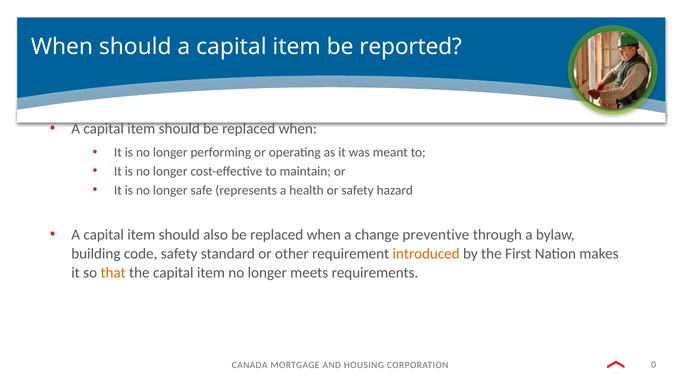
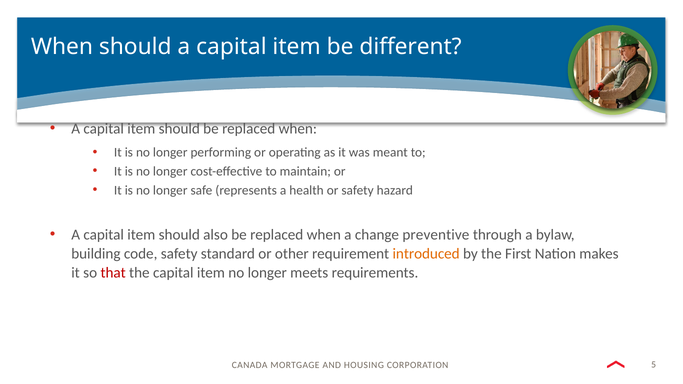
reported: reported -> different
that colour: orange -> red
0: 0 -> 5
